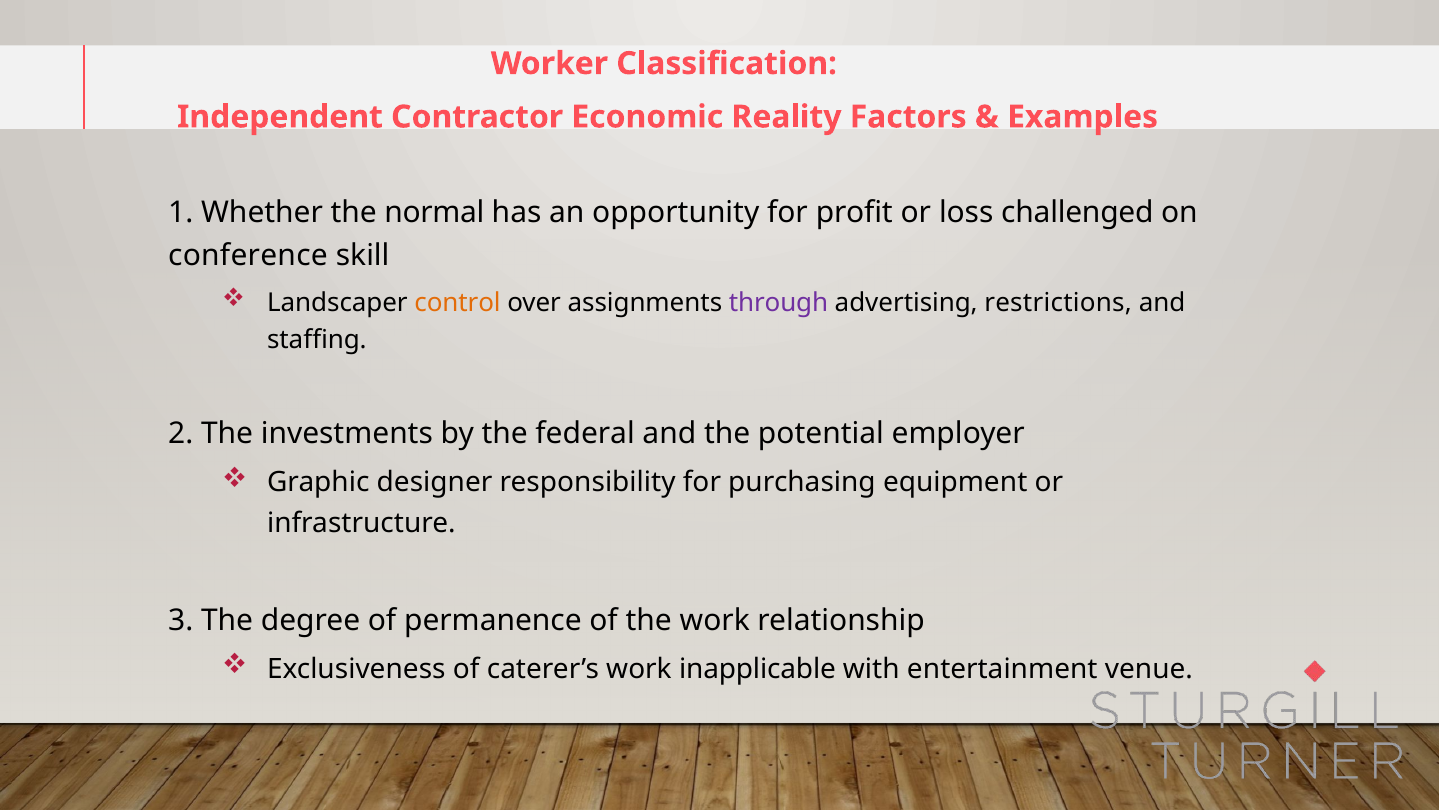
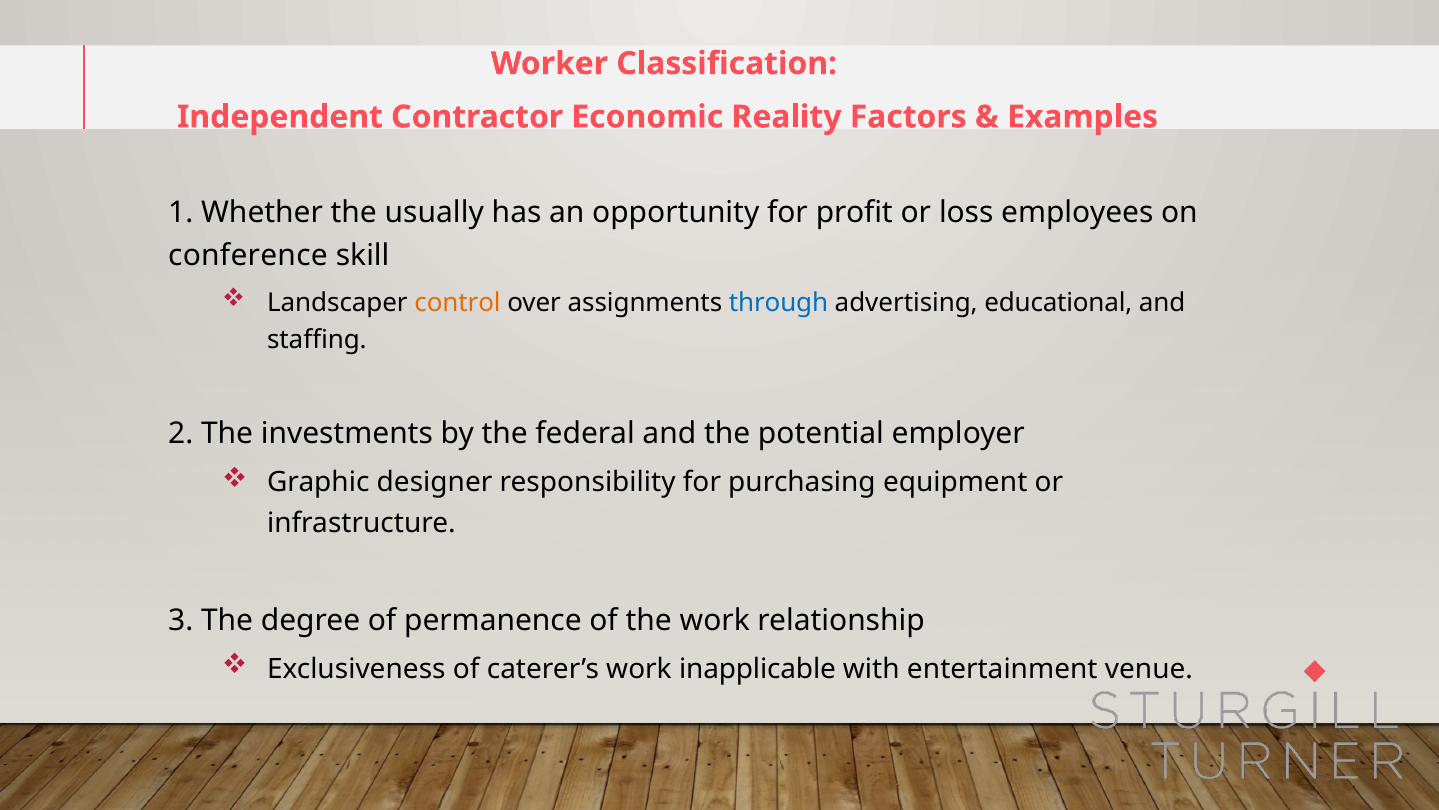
normal: normal -> usually
challenged: challenged -> employees
through colour: purple -> blue
restrictions: restrictions -> educational
